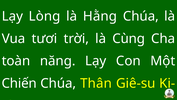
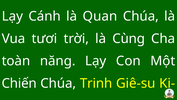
Lòng: Lòng -> Cánh
Hằng: Hằng -> Quan
Thân: Thân -> Trinh
